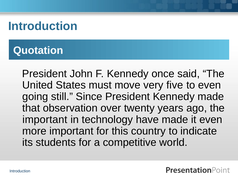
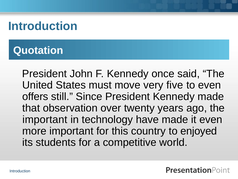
going: going -> offers
indicate: indicate -> enjoyed
